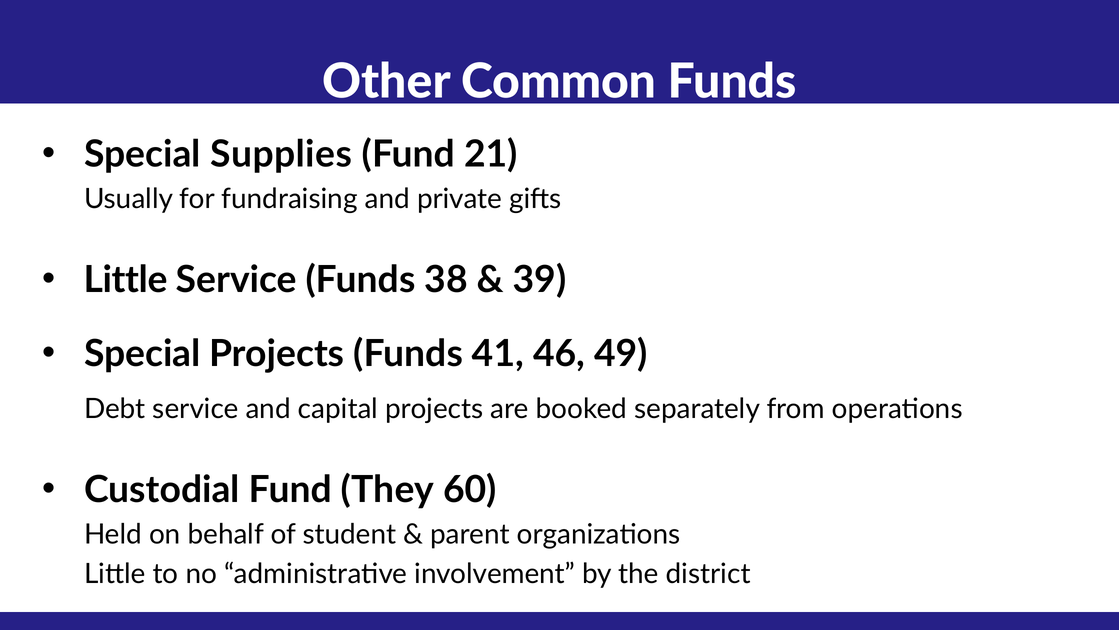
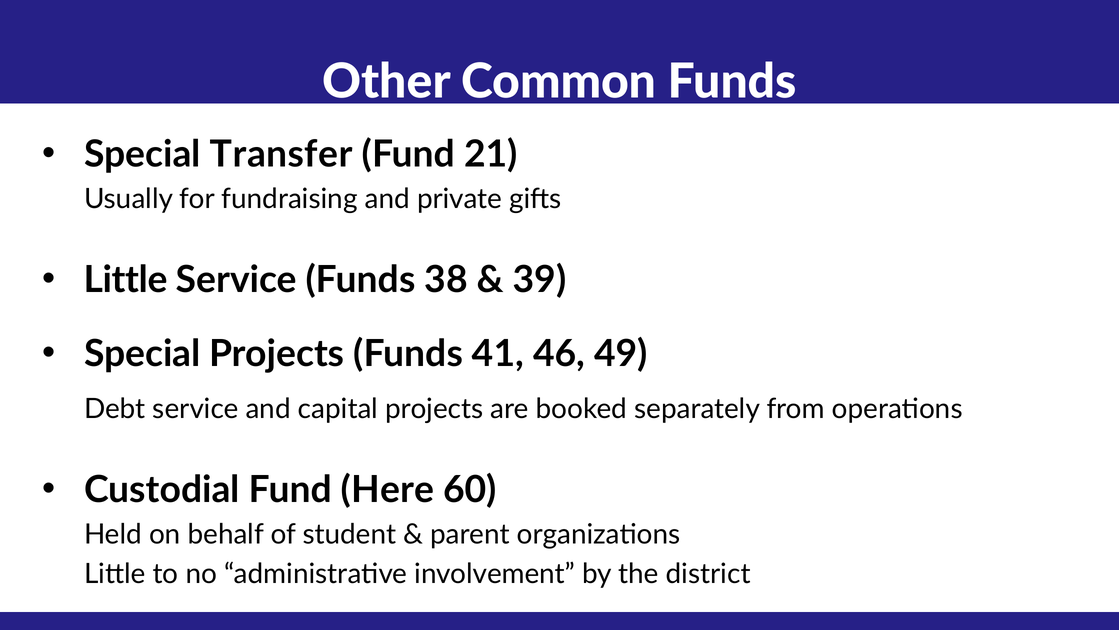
Supplies: Supplies -> Transfer
They: They -> Here
